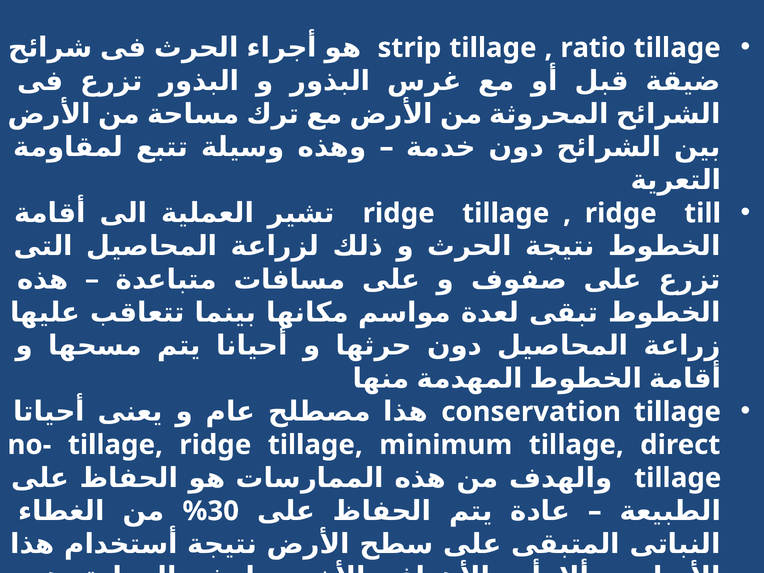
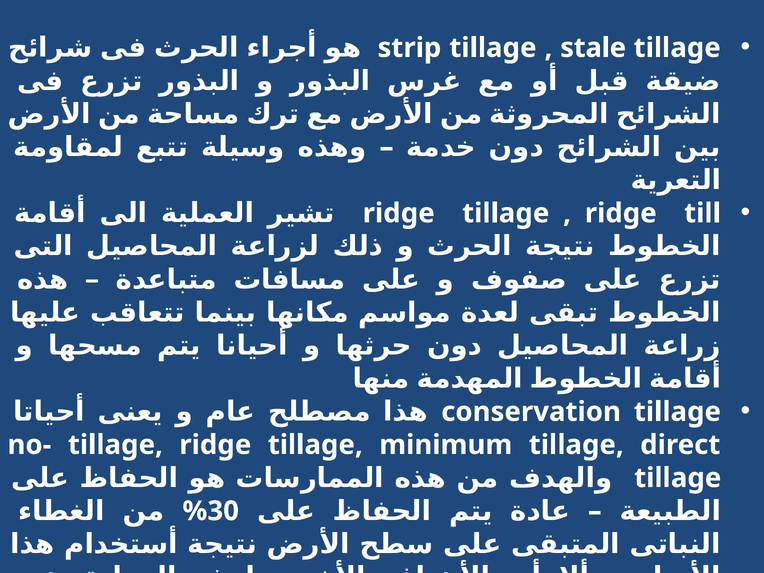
ratio: ratio -> stale
